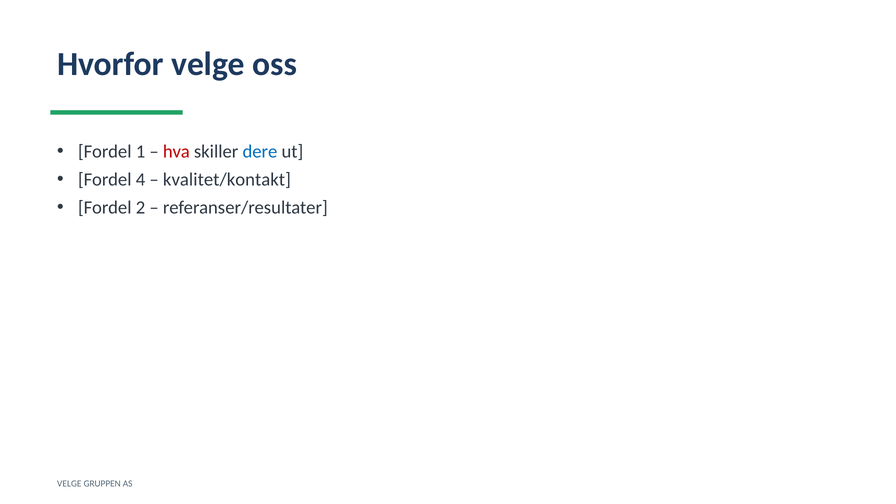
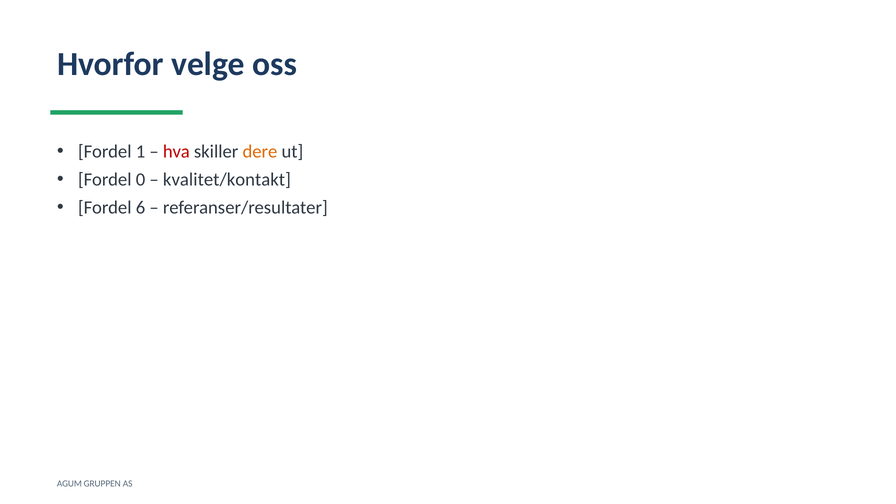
dere colour: blue -> orange
4: 4 -> 0
2: 2 -> 6
VELGE at (69, 484): VELGE -> AGUM
